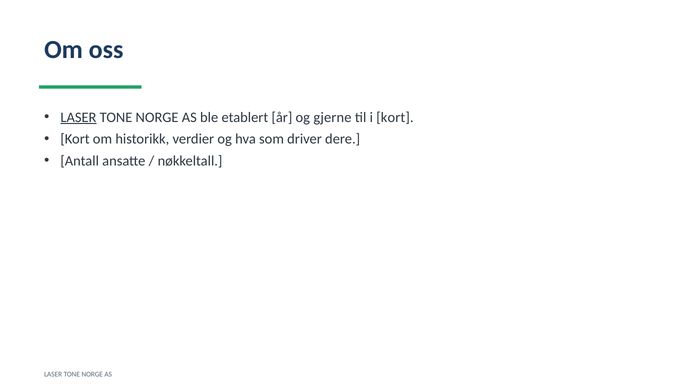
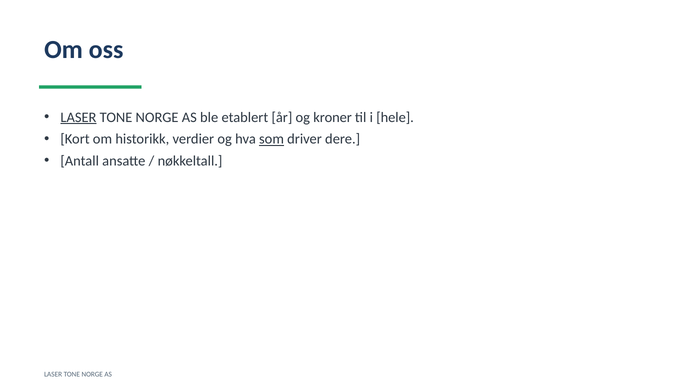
gjerne: gjerne -> kroner
i kort: kort -> hele
som underline: none -> present
